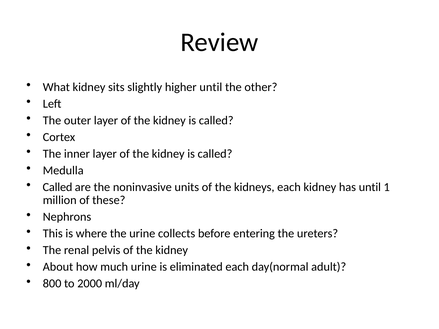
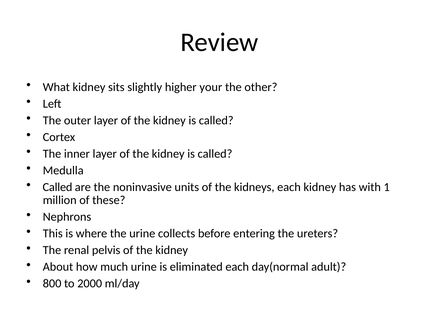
higher until: until -> your
has until: until -> with
